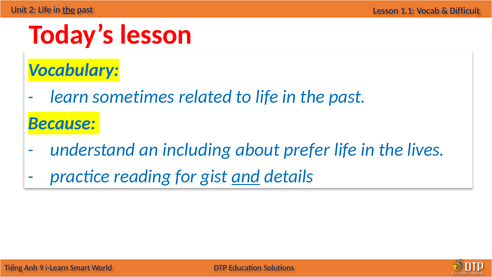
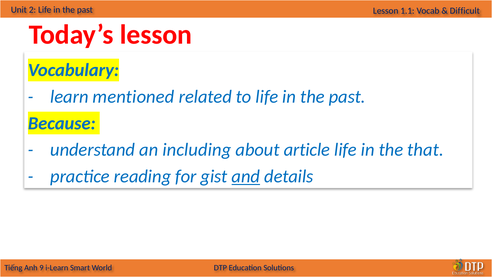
the at (69, 10) underline: present -> none
sometimes: sometimes -> mentioned
prefer: prefer -> article
lives: lives -> that
